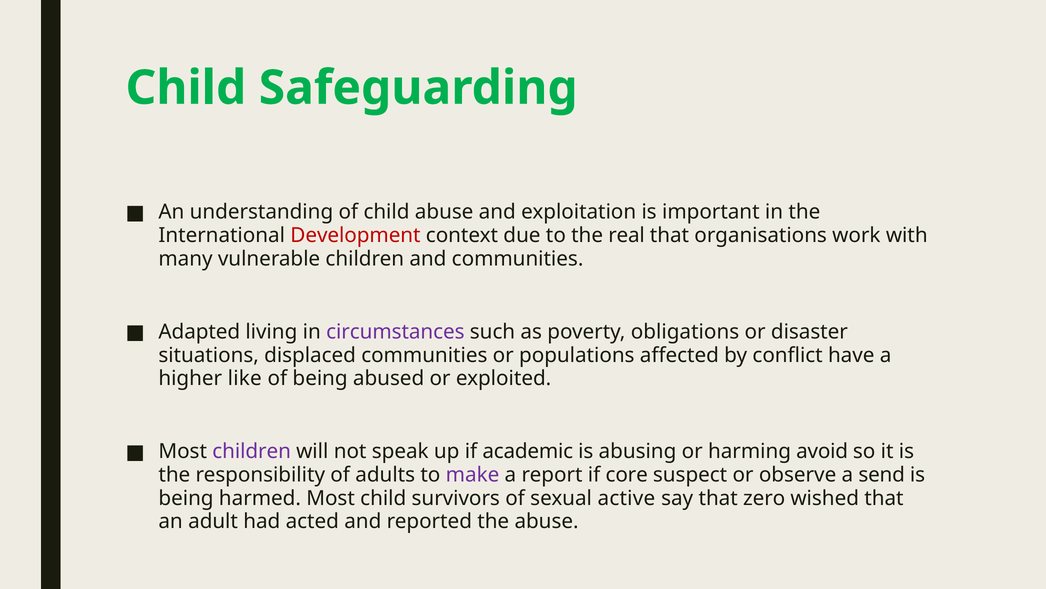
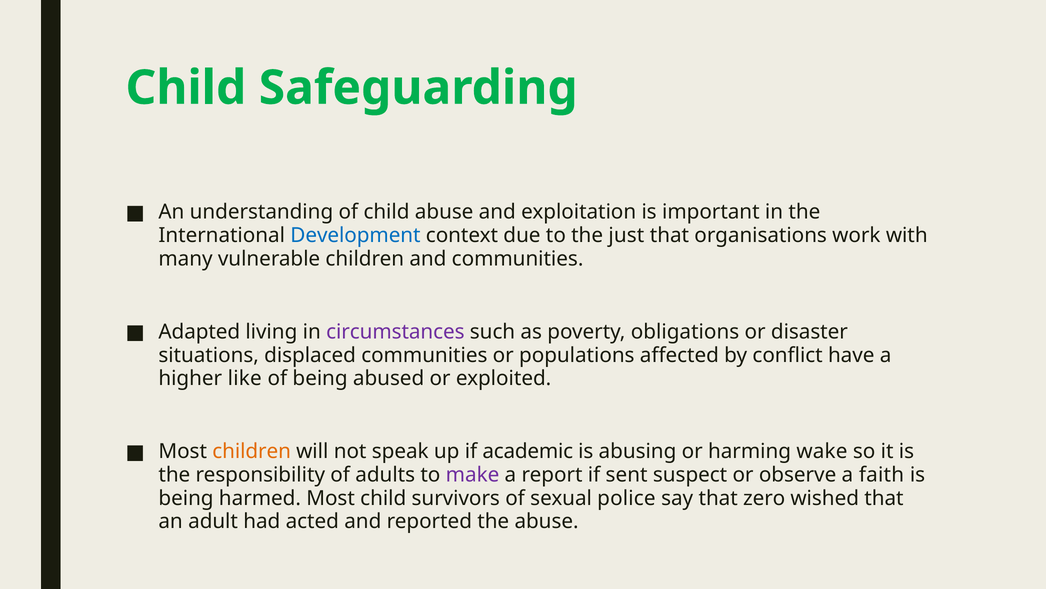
Development colour: red -> blue
real: real -> just
children at (252, 451) colour: purple -> orange
avoid: avoid -> wake
core: core -> sent
send: send -> faith
active: active -> police
